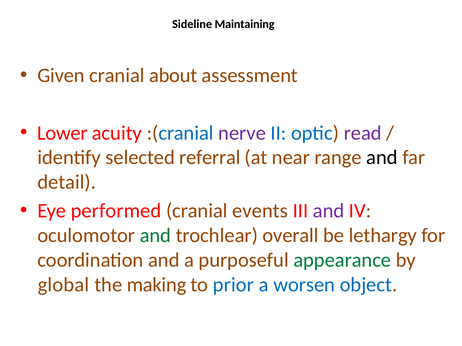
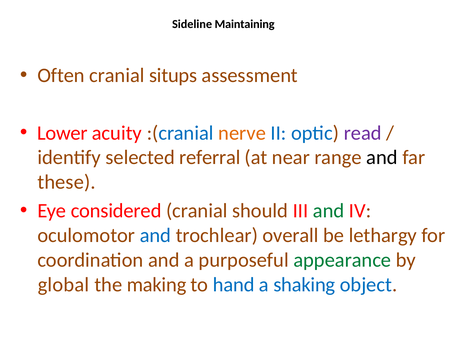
Given: Given -> Often
about: about -> situps
nerve colour: purple -> orange
detail: detail -> these
performed: performed -> considered
events: events -> should
and at (329, 211) colour: purple -> green
and at (155, 236) colour: green -> blue
prior: prior -> hand
worsen: worsen -> shaking
